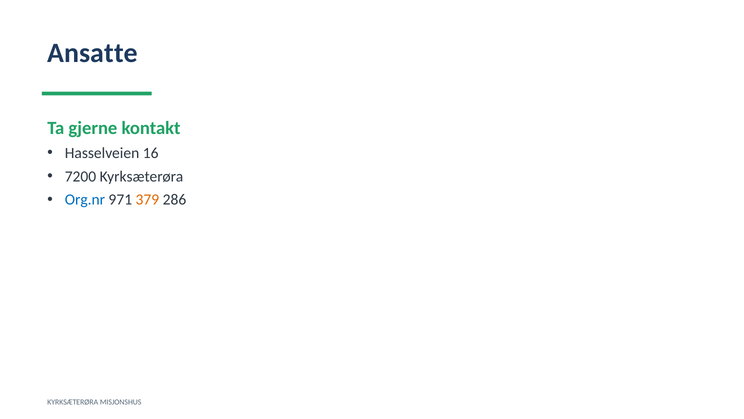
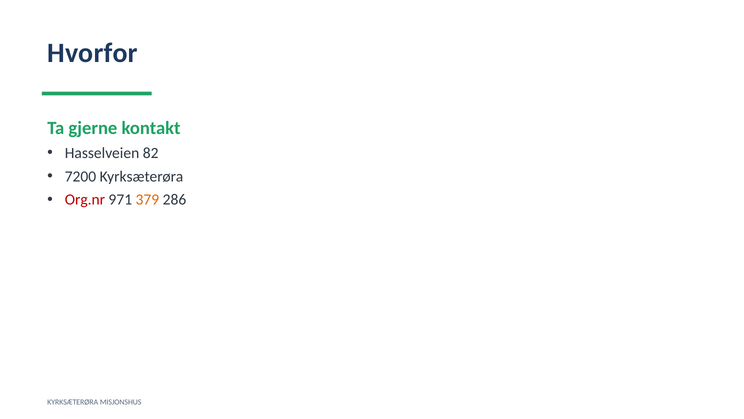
Ansatte: Ansatte -> Hvorfor
16: 16 -> 82
Org.nr colour: blue -> red
